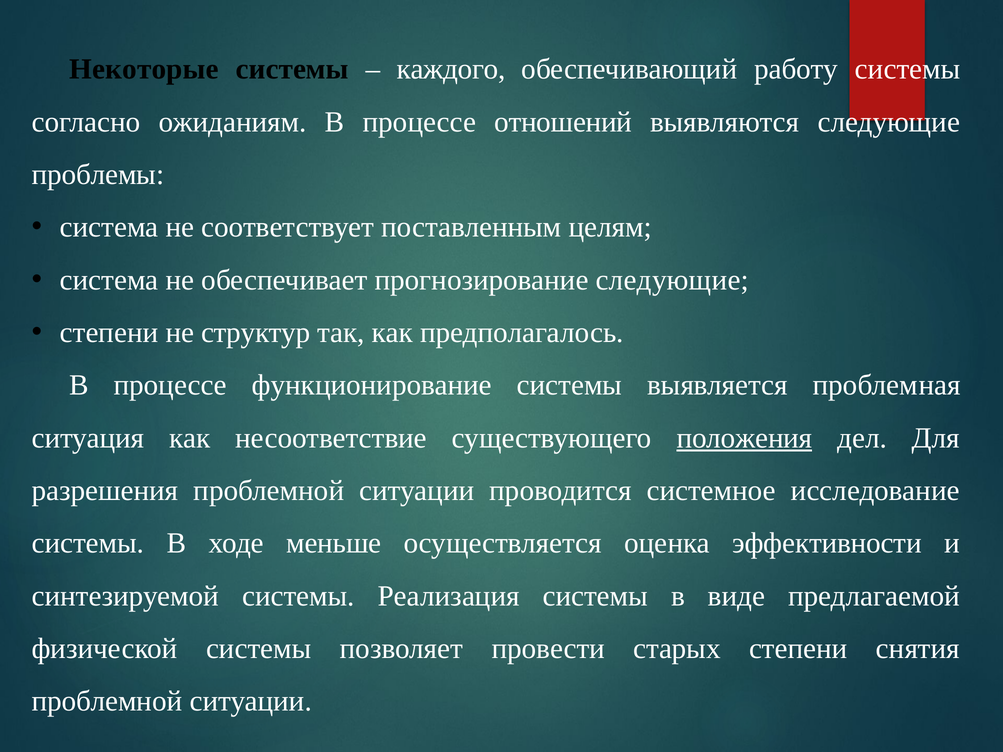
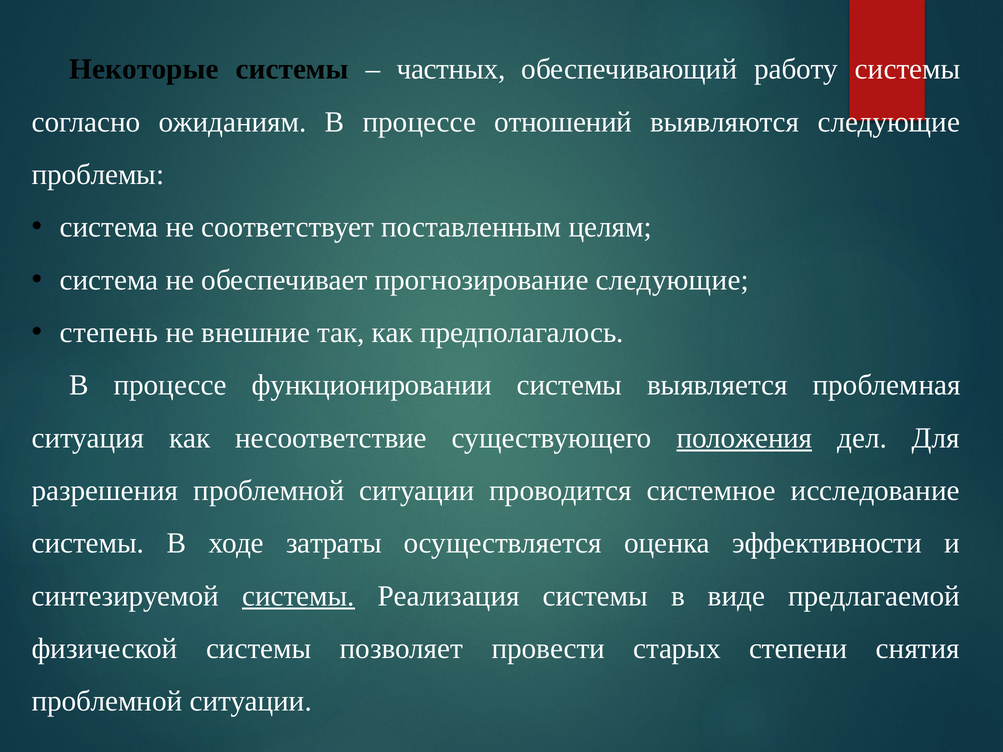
каждого: каждого -> частных
степени at (109, 333): степени -> степень
структур: структур -> внешние
функционирование: функционирование -> функционировании
меньше: меньше -> затраты
системы at (298, 596) underline: none -> present
